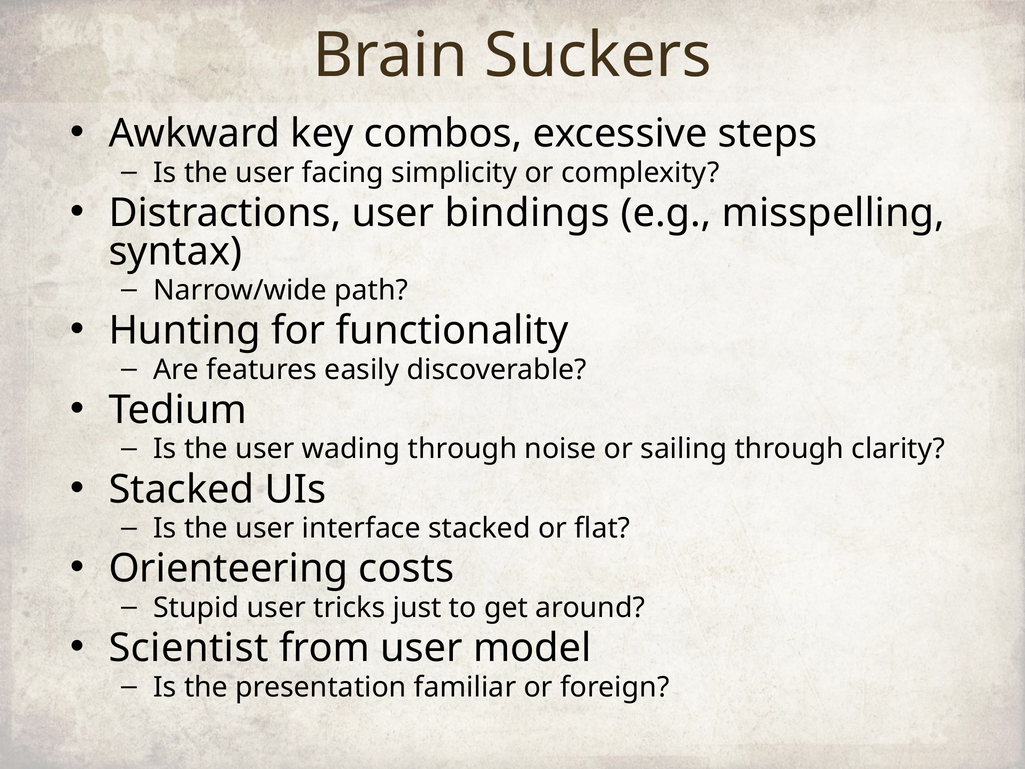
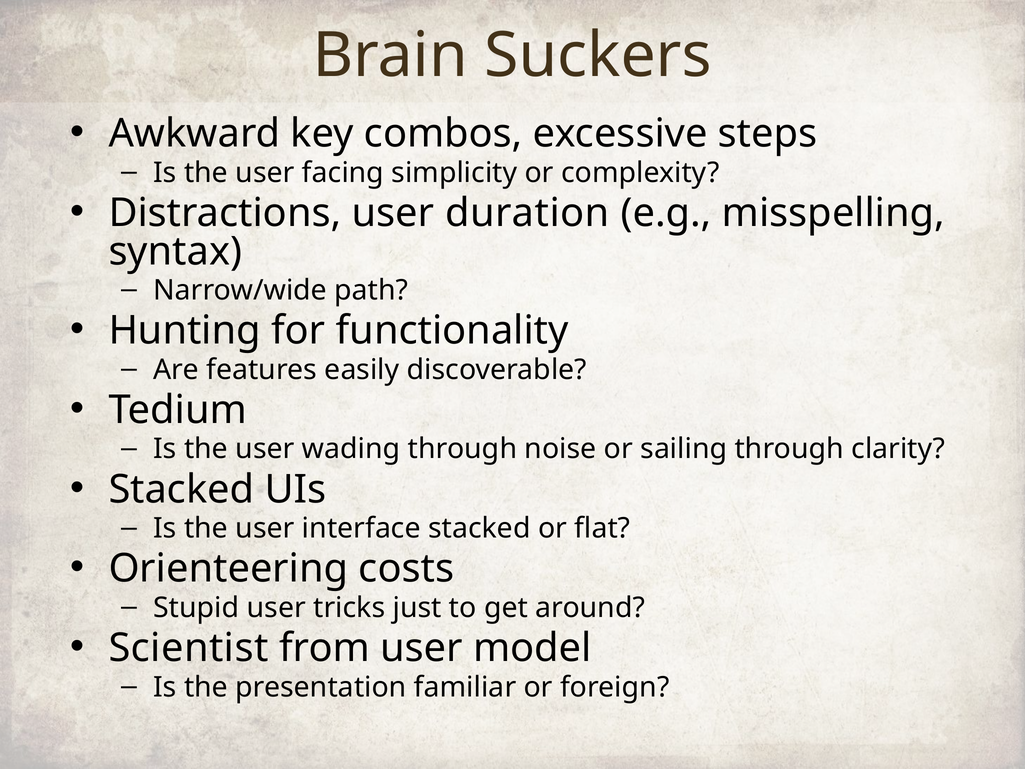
bindings: bindings -> duration
